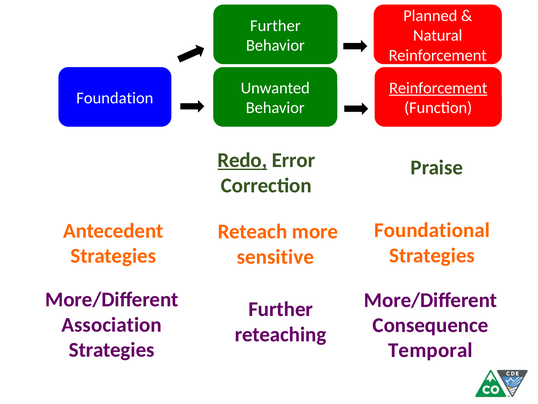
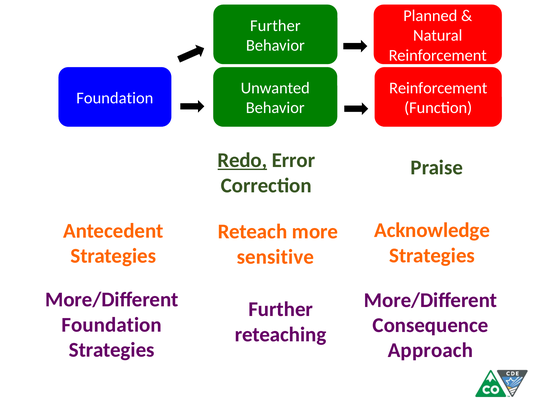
Reinforcement at (438, 88) underline: present -> none
Foundational: Foundational -> Acknowledge
Association at (112, 324): Association -> Foundation
Temporal: Temporal -> Approach
